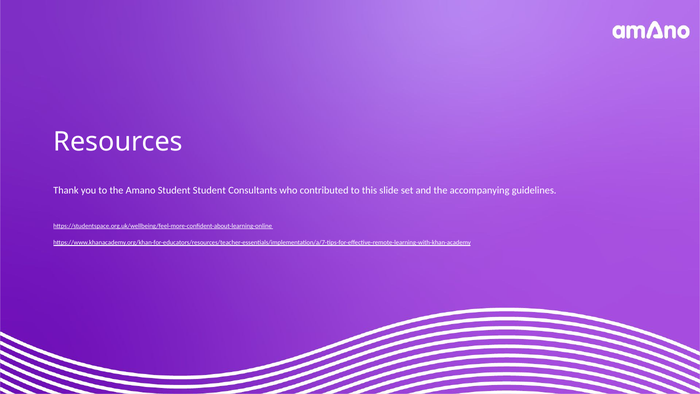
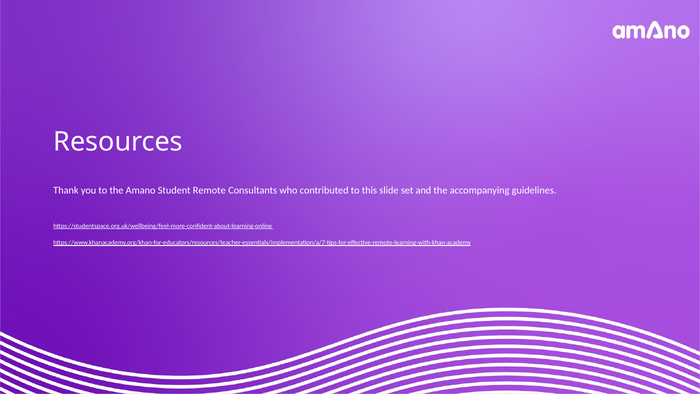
Student Student: Student -> Remote
